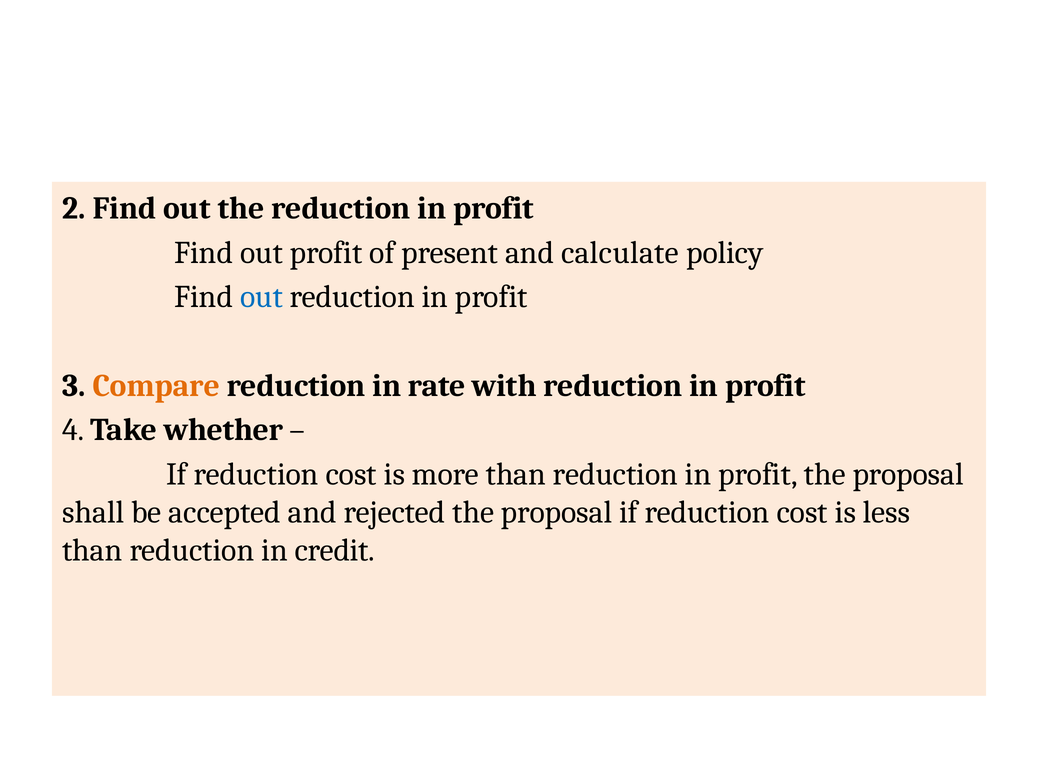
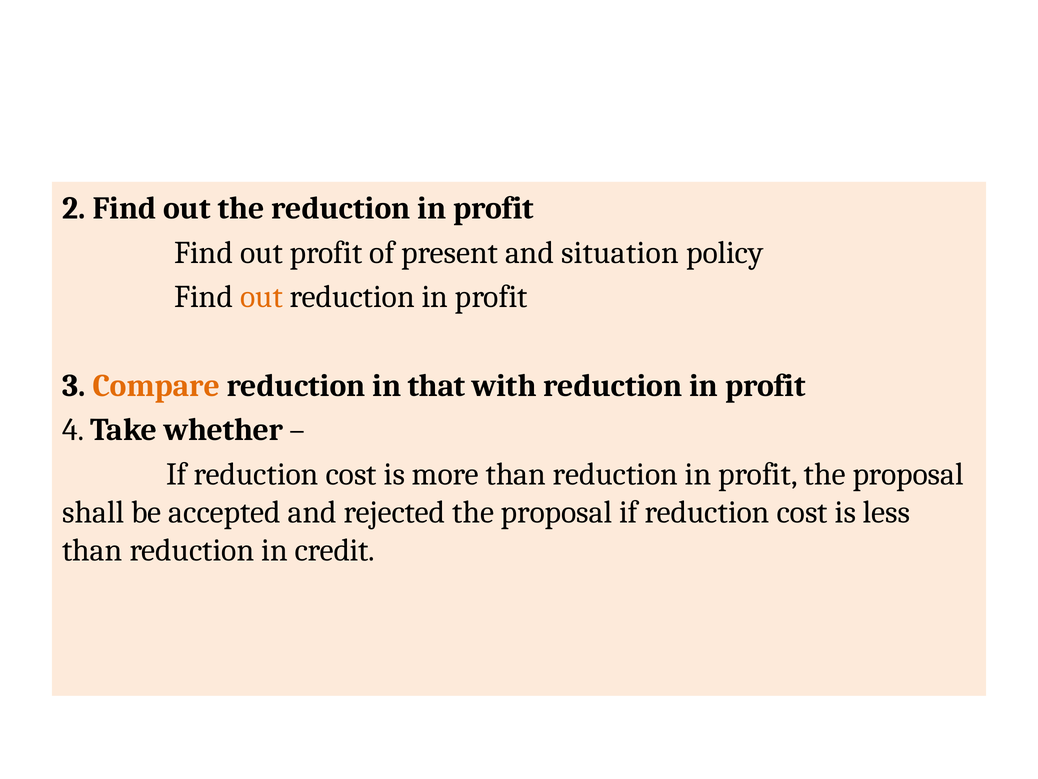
calculate: calculate -> situation
out at (262, 297) colour: blue -> orange
rate: rate -> that
